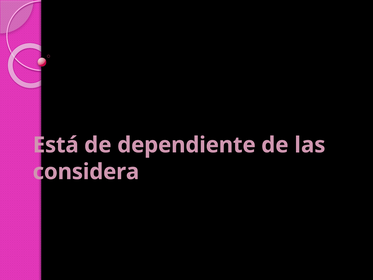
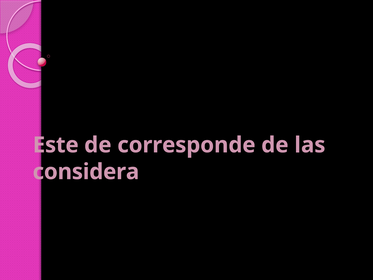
Está: Está -> Este
dependiente: dependiente -> corresponde
